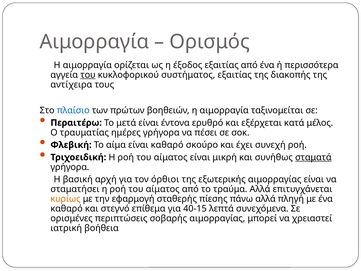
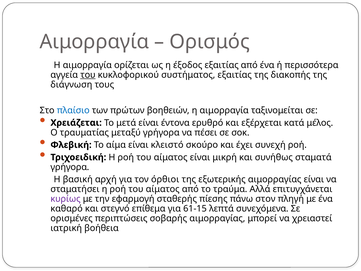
αντίχειρα: αντίχειρα -> διάγνωση
Περαιτέρω: Περαιτέρω -> Χρειάζεται
ημέρες: ημέρες -> μεταξύ
είναι καθαρό: καθαρό -> κλειστό
σταματά underline: present -> none
κυρίως colour: orange -> purple
πάνω αλλά: αλλά -> στον
40-15: 40-15 -> 61-15
